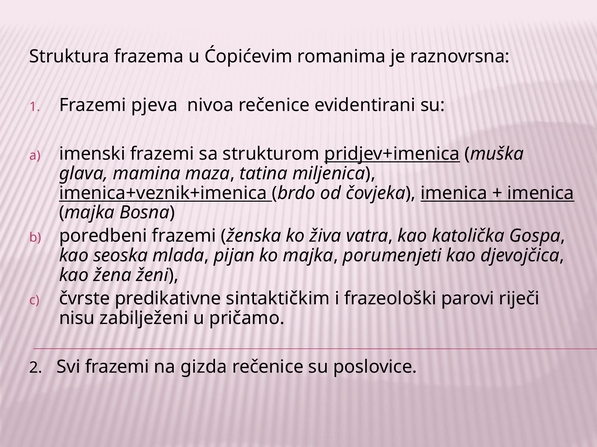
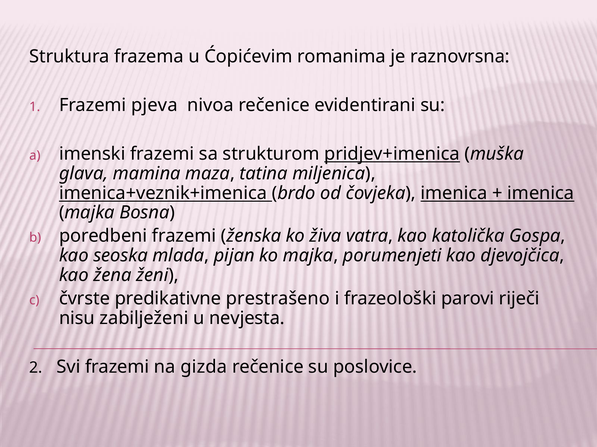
sintaktičkim: sintaktičkim -> prestrašeno
pričamo: pričamo -> nevjesta
